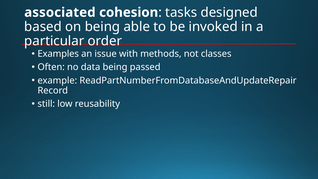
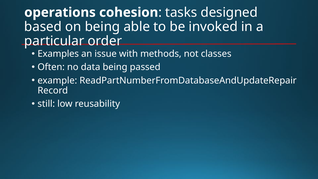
associated: associated -> operations
